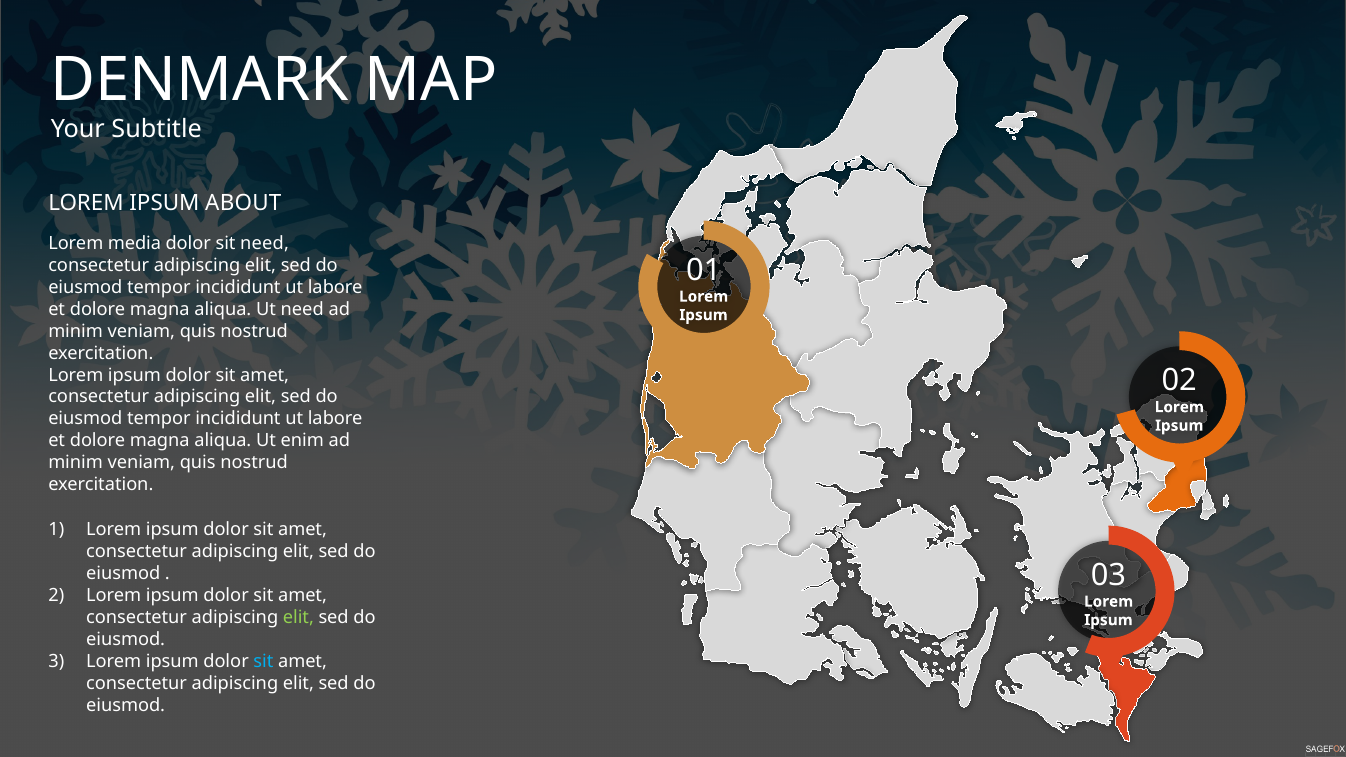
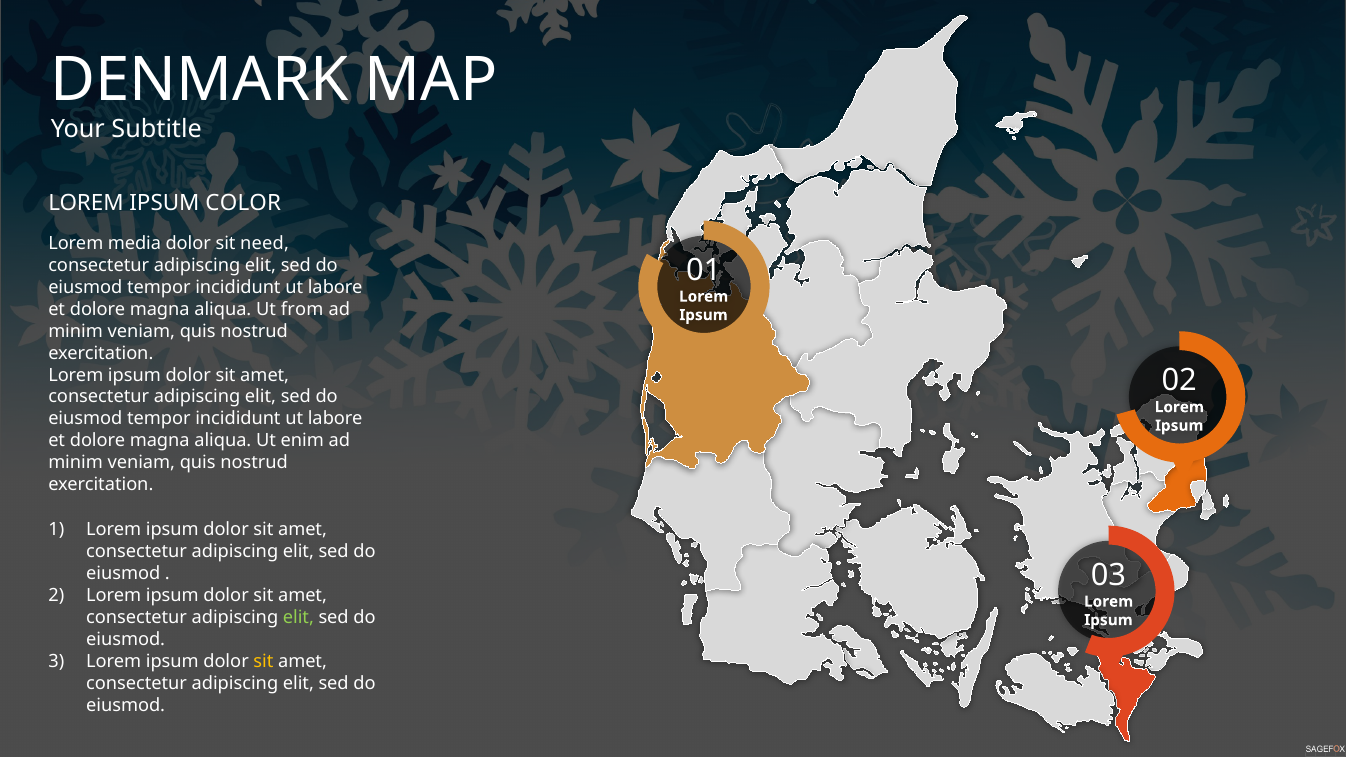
ABOUT: ABOUT -> COLOR
Ut need: need -> from
sit at (263, 661) colour: light blue -> yellow
